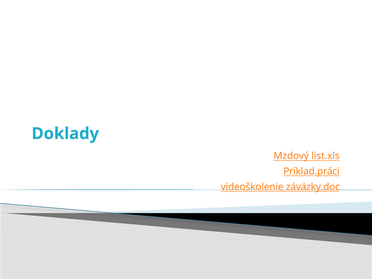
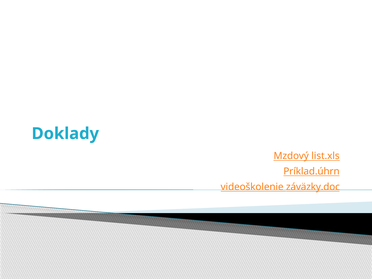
Príklad.práci: Príklad.práci -> Príklad.úhrn
